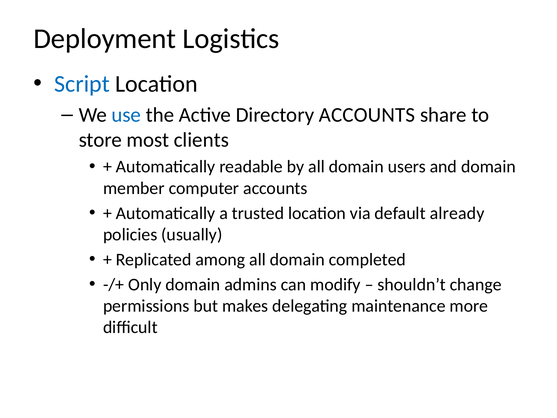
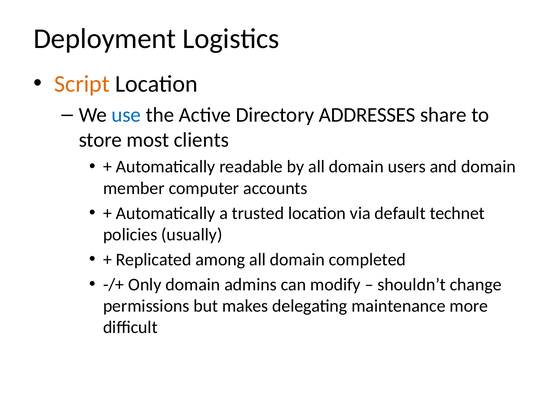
Script colour: blue -> orange
Directory ACCOUNTS: ACCOUNTS -> ADDRESSES
already: already -> technet
